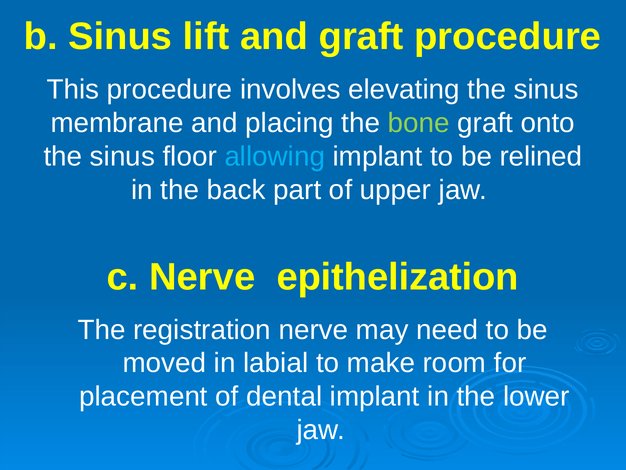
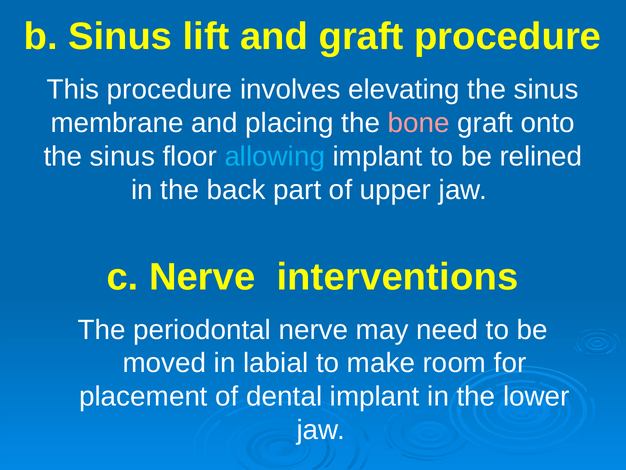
bone colour: light green -> pink
epithelization: epithelization -> interventions
registration: registration -> periodontal
